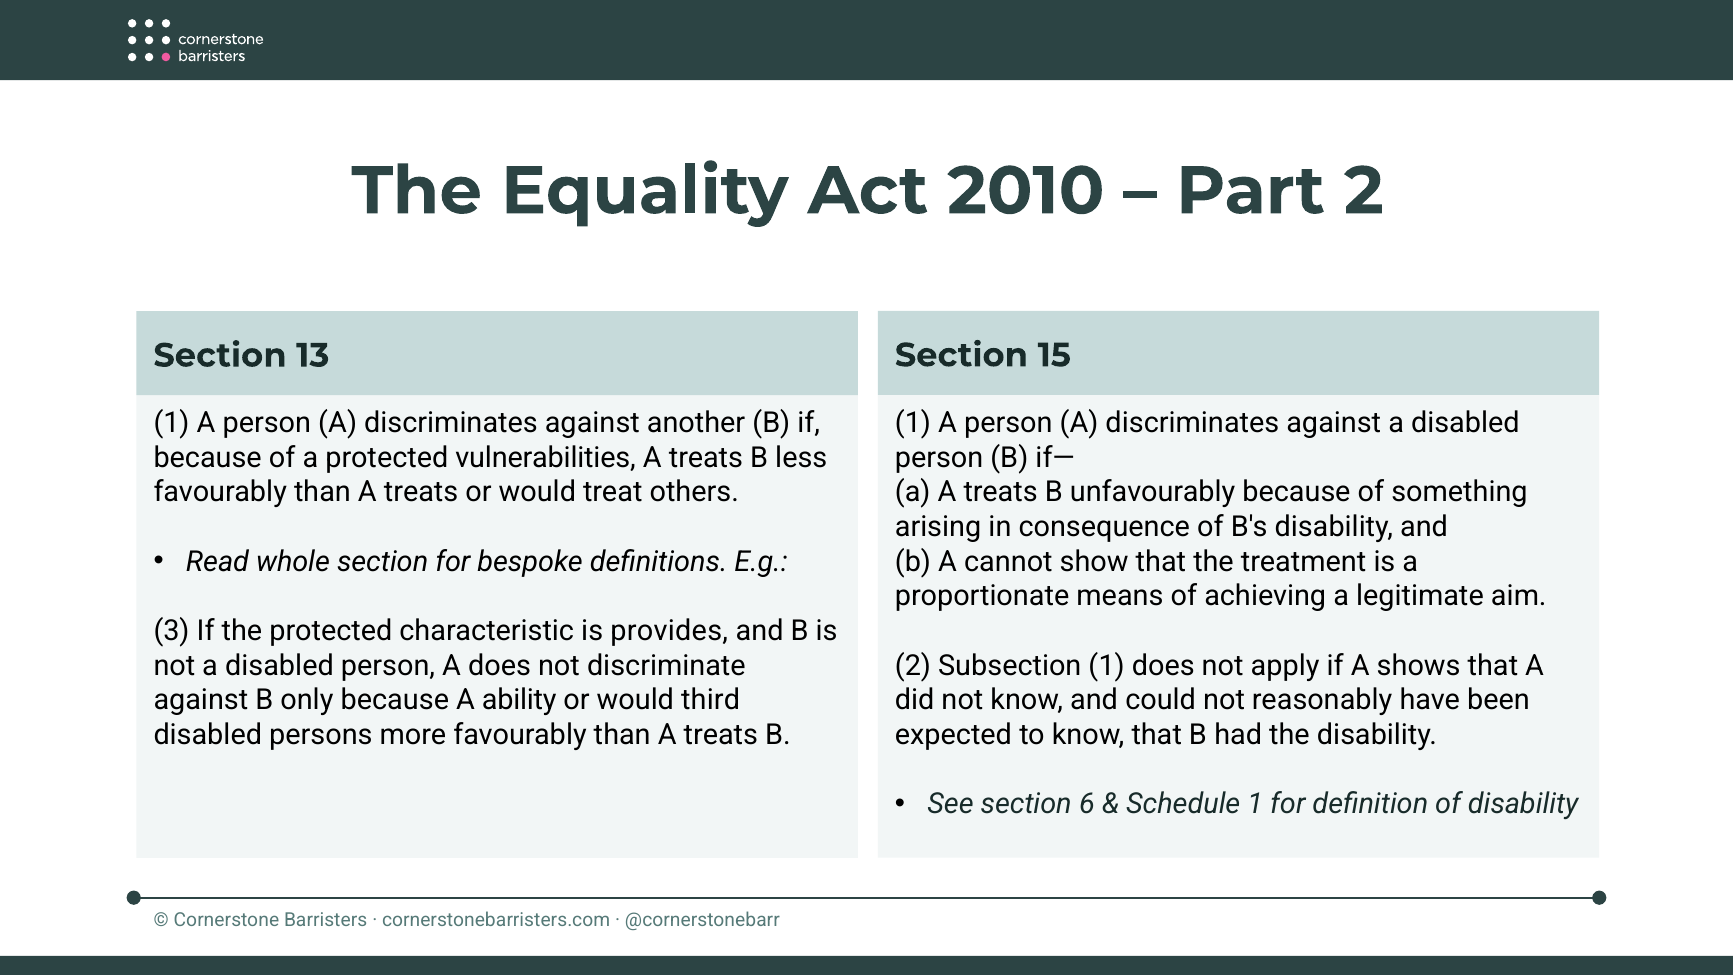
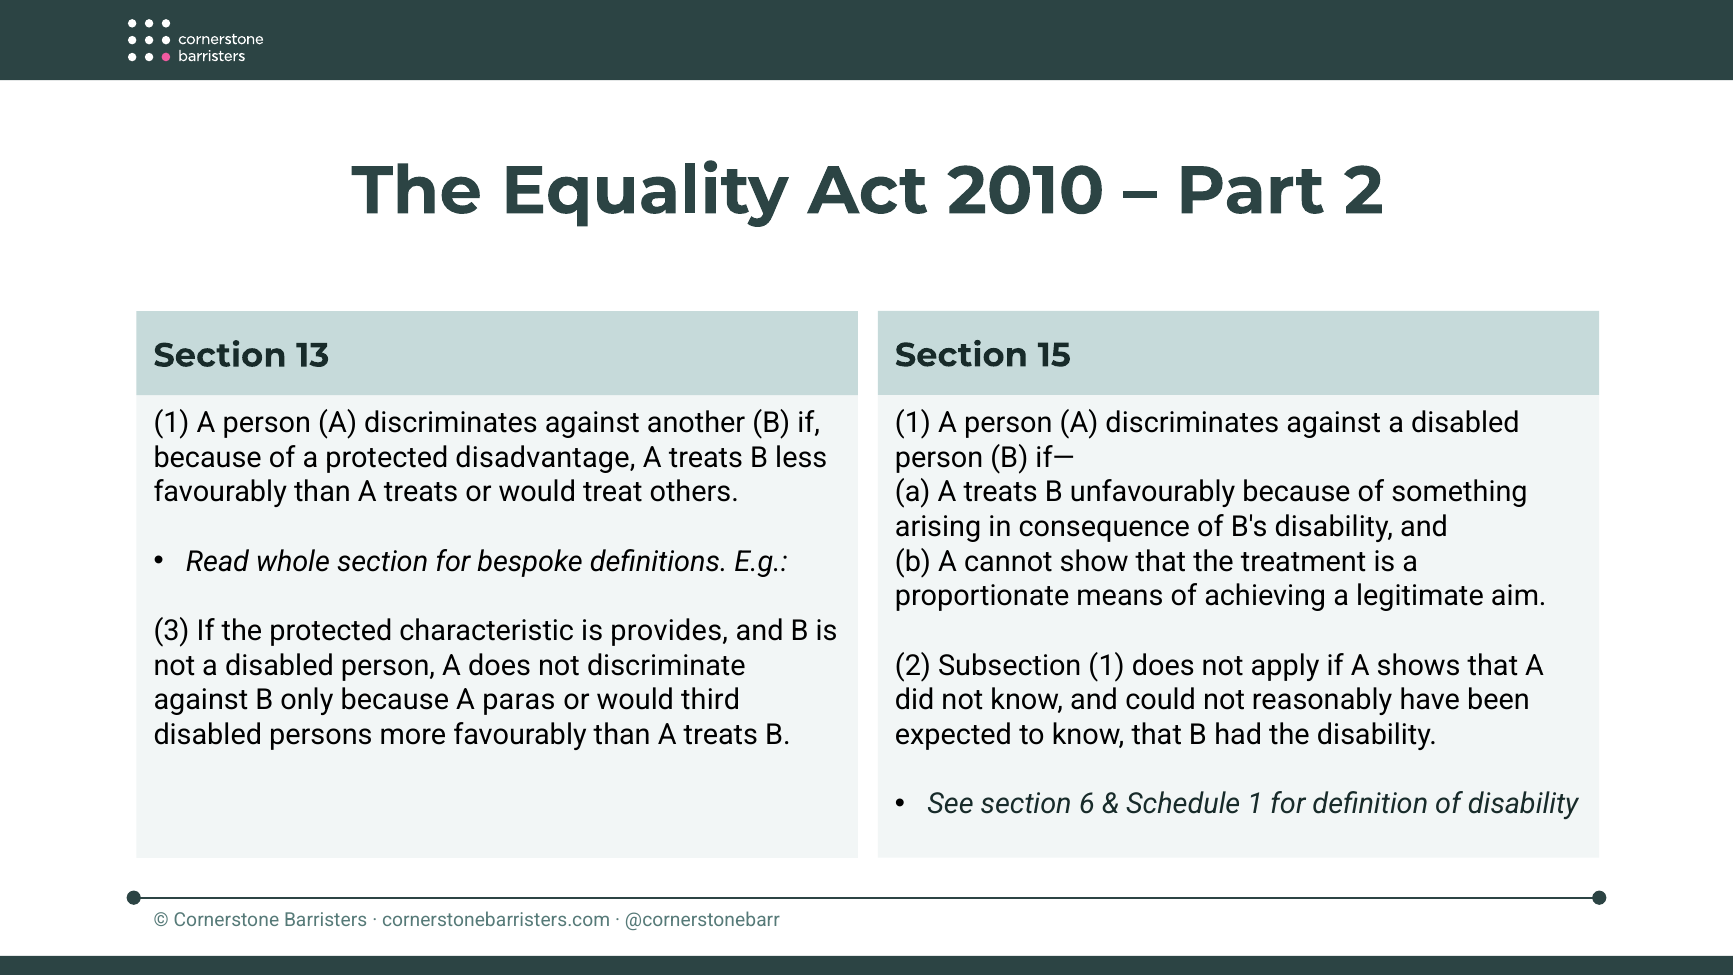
vulnerabilities: vulnerabilities -> disadvantage
ability: ability -> paras
